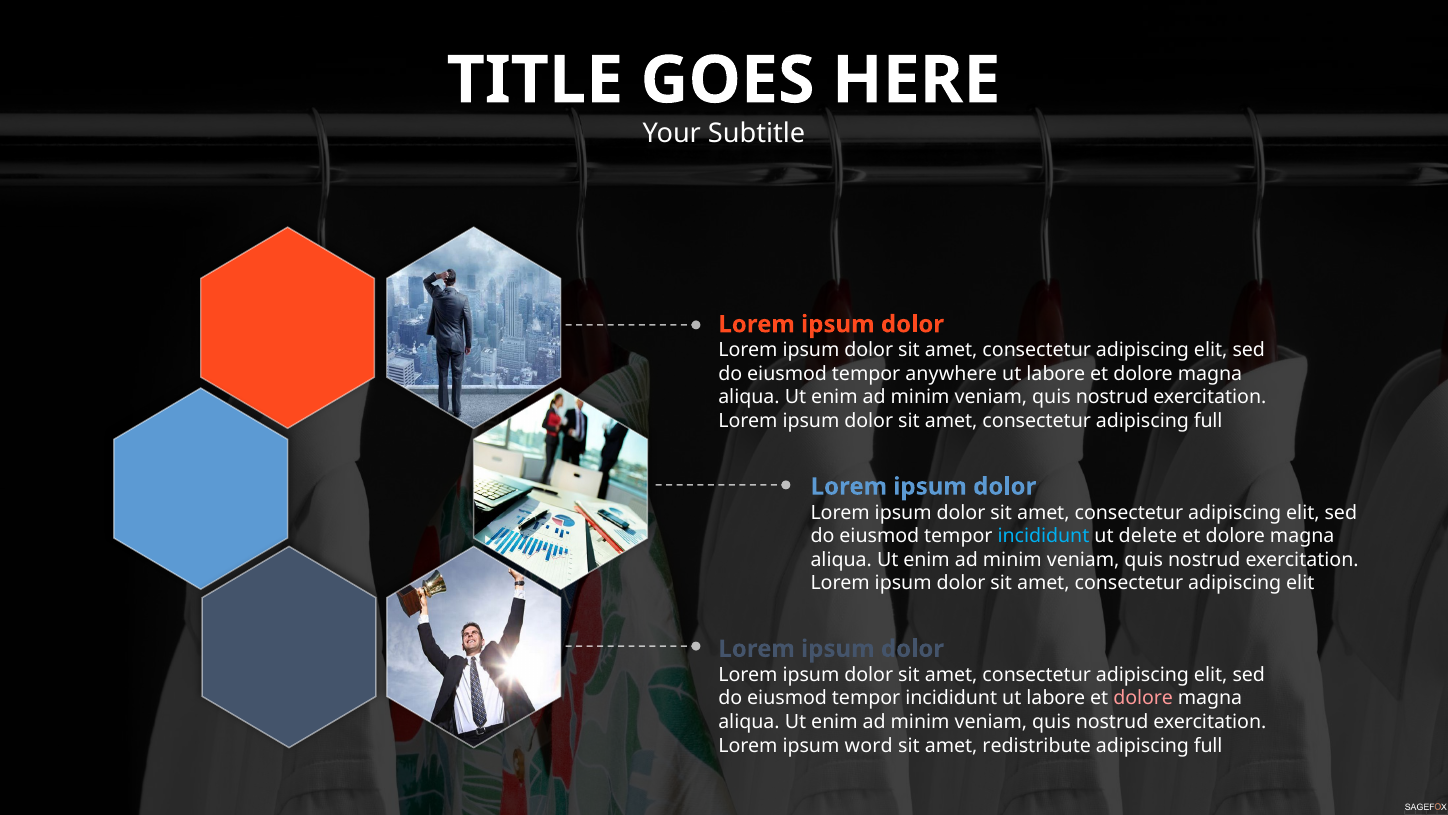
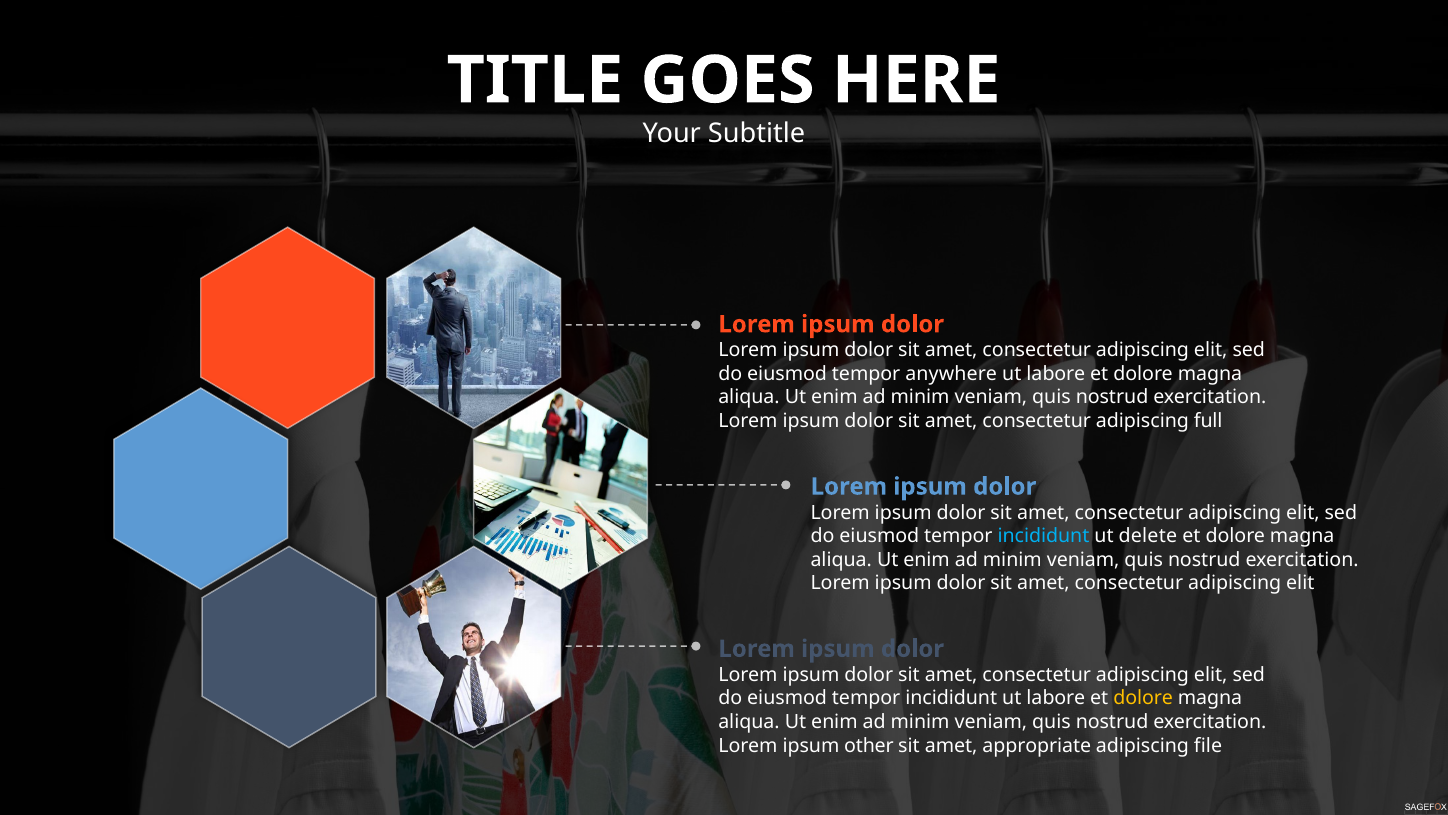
dolore at (1143, 698) colour: pink -> yellow
word: word -> other
redistribute: redistribute -> appropriate
full at (1208, 745): full -> file
